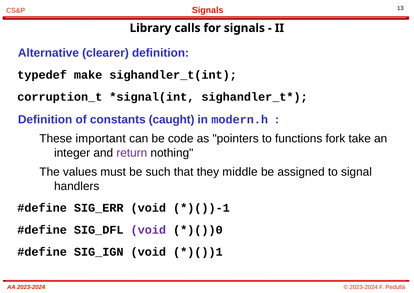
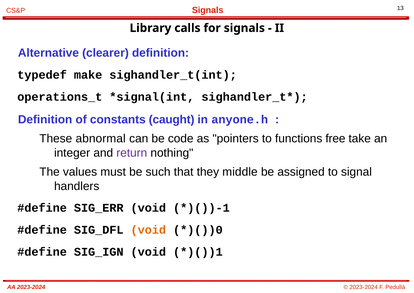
corruption_t: corruption_t -> operations_t
modern.h: modern.h -> anyone.h
important: important -> abnormal
fork: fork -> free
void at (148, 230) colour: purple -> orange
